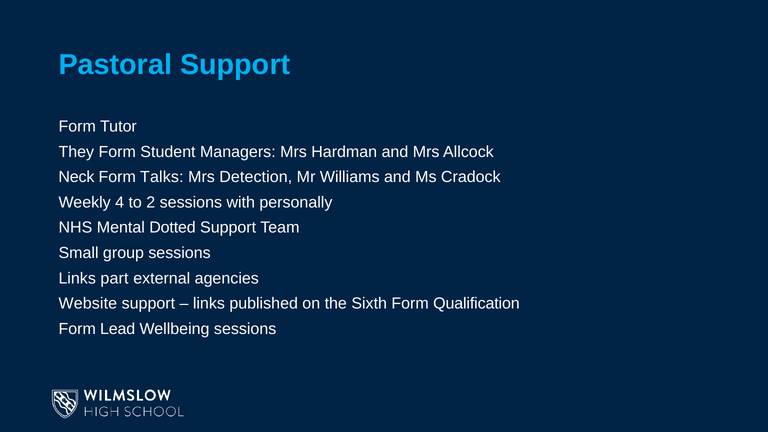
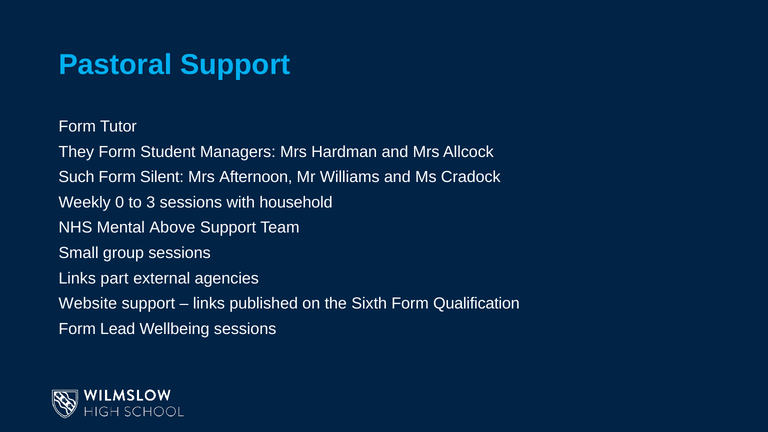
Neck: Neck -> Such
Talks: Talks -> Silent
Detection: Detection -> Afternoon
4: 4 -> 0
2: 2 -> 3
personally: personally -> household
Dotted: Dotted -> Above
